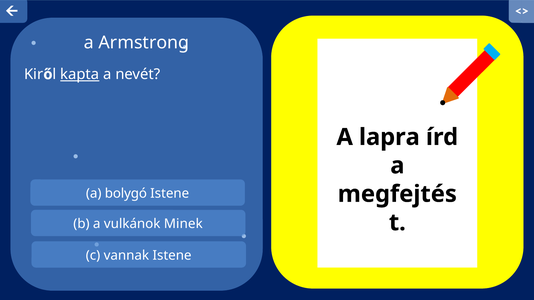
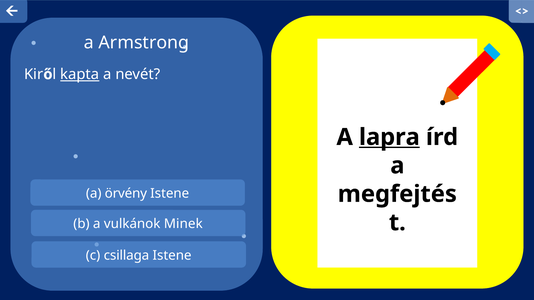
lapra underline: none -> present
bolygó: bolygó -> örvény
vannak: vannak -> csillaga
